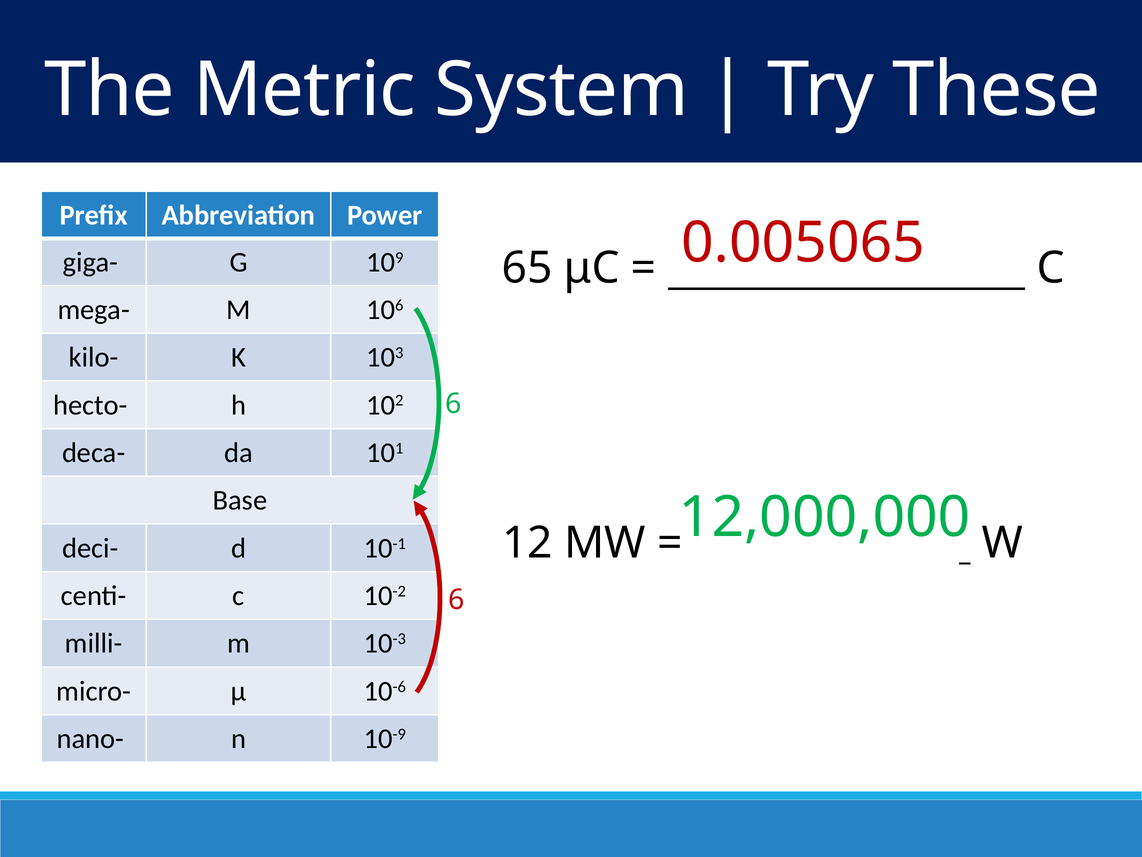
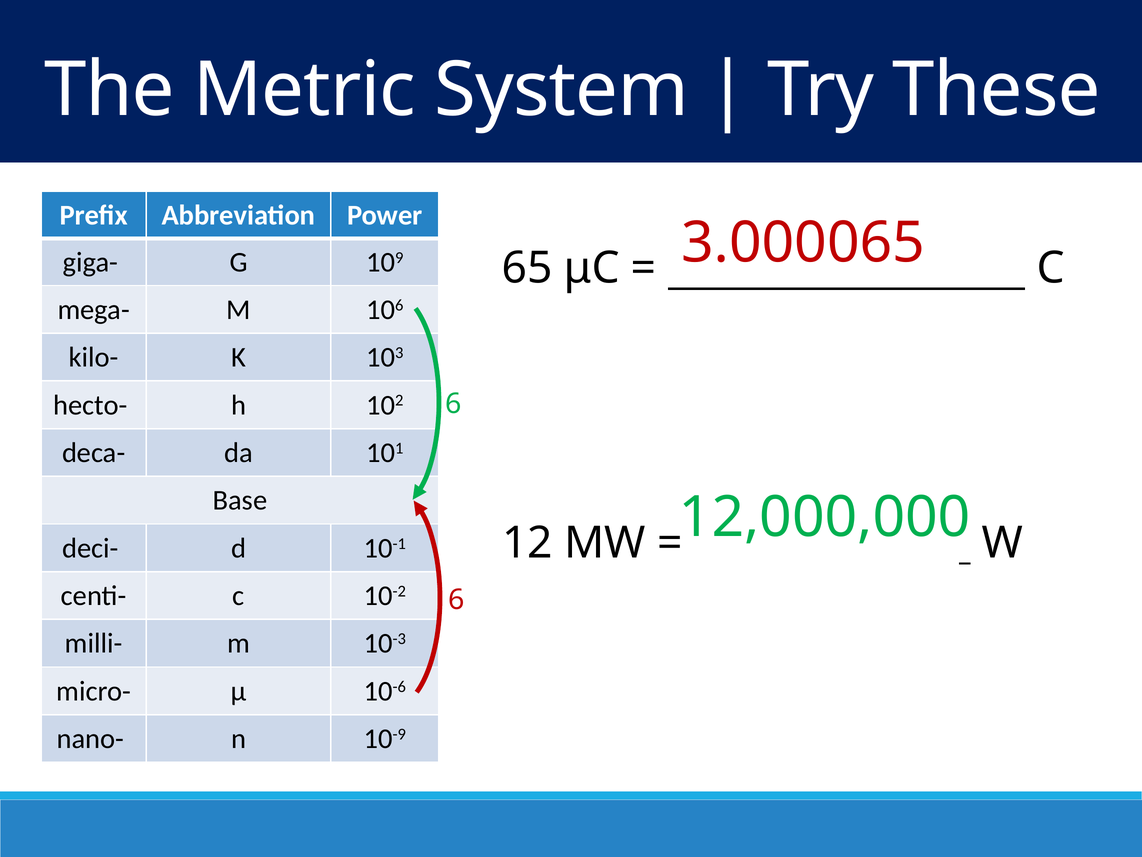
0.005065: 0.005065 -> 3.000065
